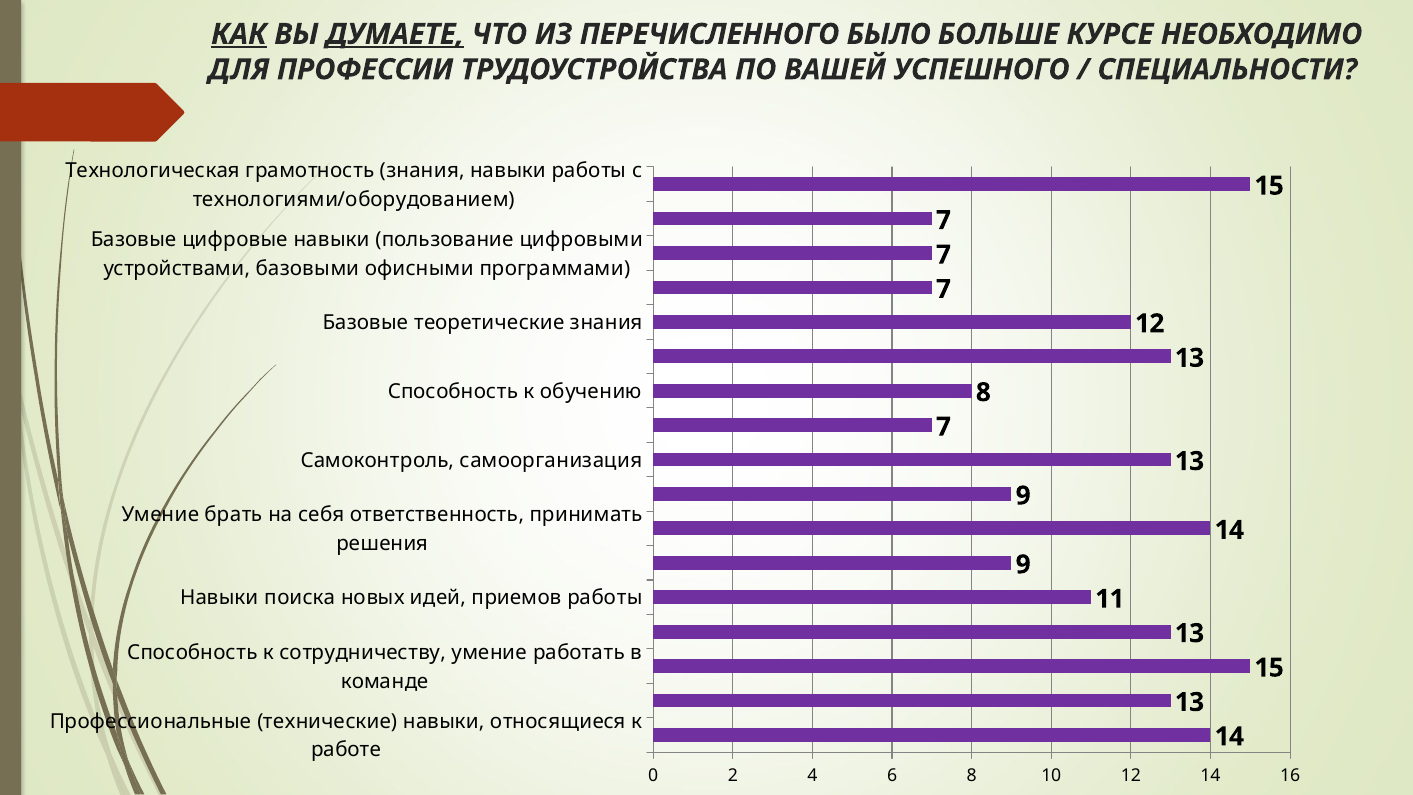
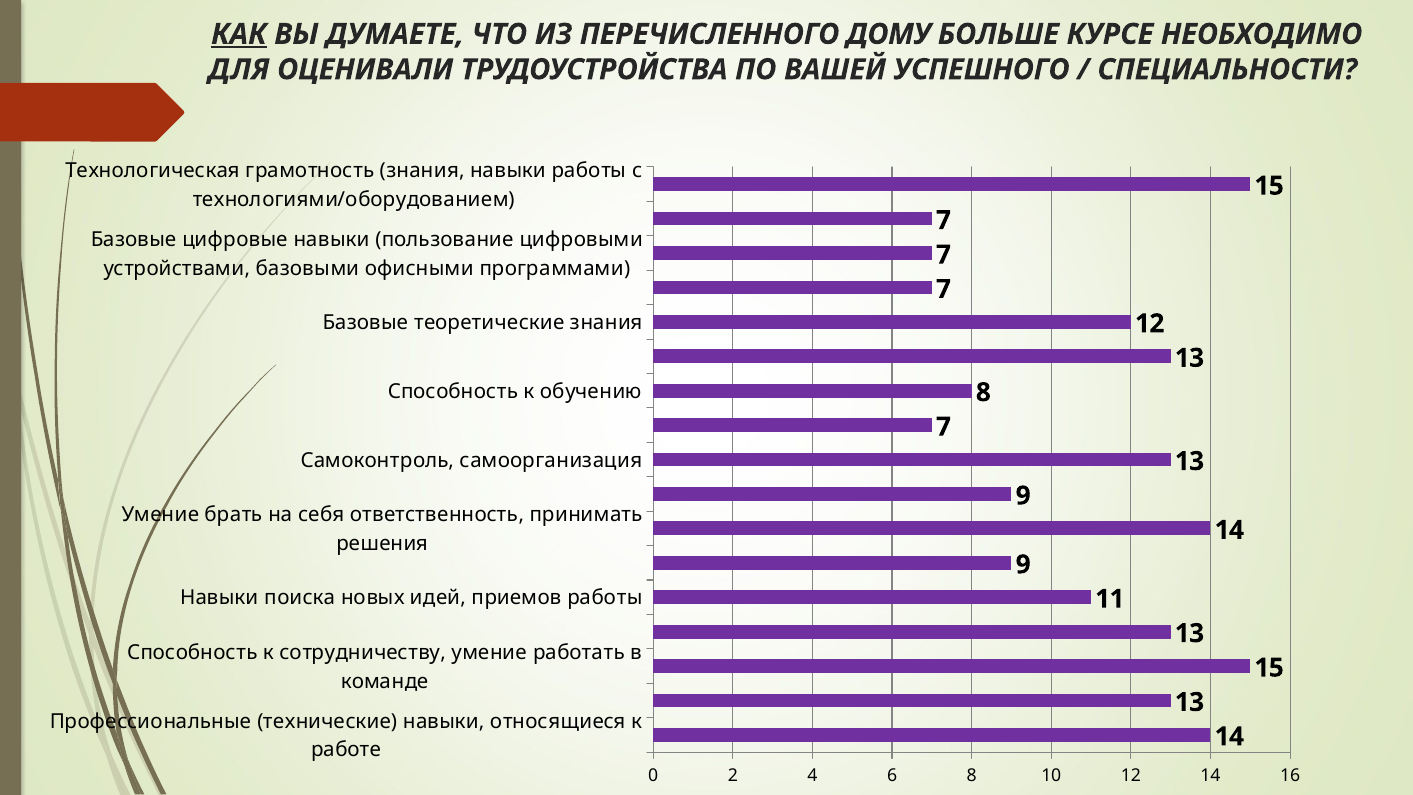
ДУМАЕТЕ underline: present -> none
БЫЛО: БЫЛО -> ДОМУ
ПРОФЕССИИ: ПРОФЕССИИ -> ОЦЕНИВАЛИ
